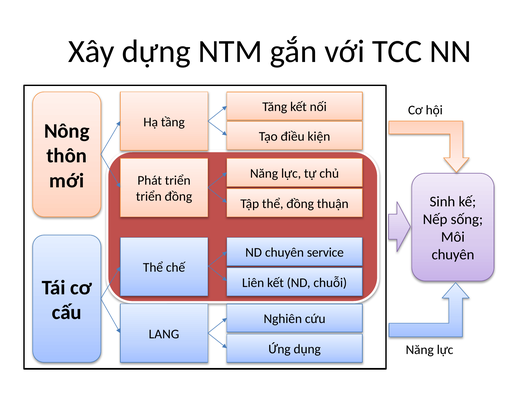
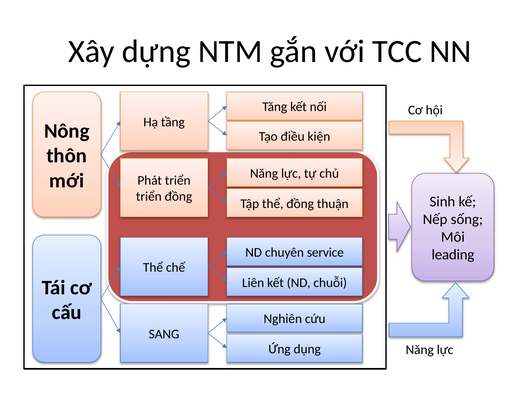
chuyên at (453, 255): chuyên -> leading
LANG: LANG -> SANG
